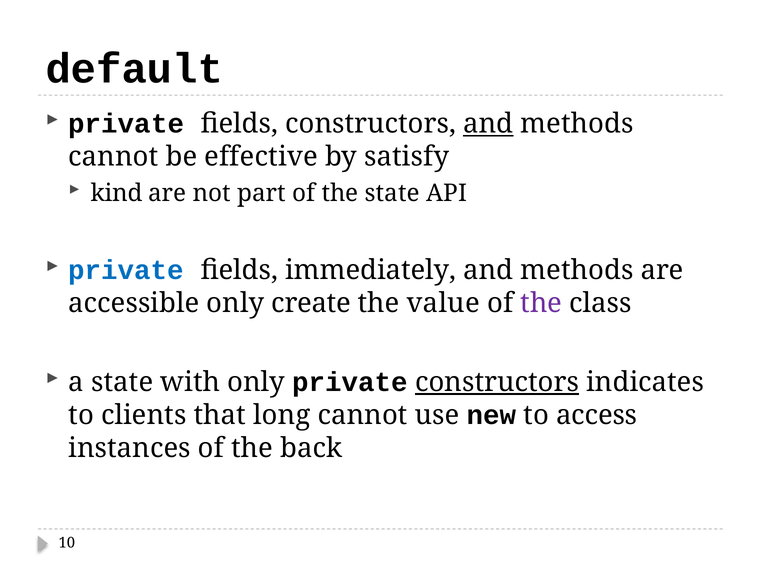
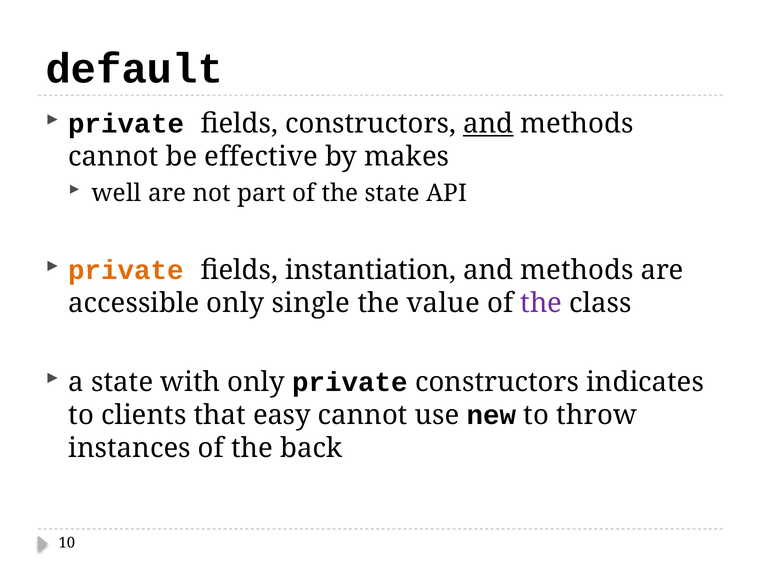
satisfy: satisfy -> makes
kind: kind -> well
private at (126, 270) colour: blue -> orange
immediately: immediately -> instantiation
create: create -> single
constructors at (497, 382) underline: present -> none
long: long -> easy
access: access -> throw
